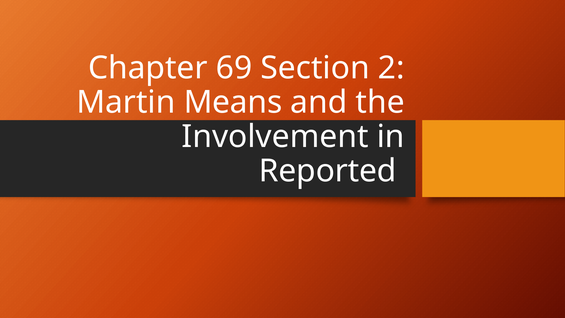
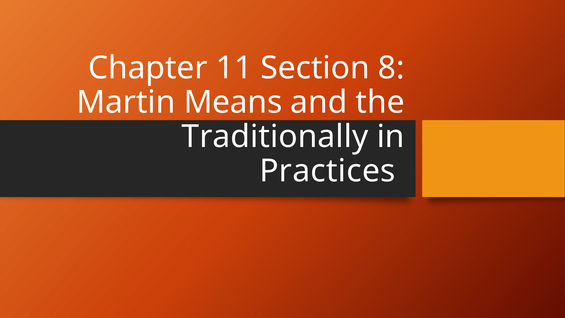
69: 69 -> 11
2: 2 -> 8
Involvement: Involvement -> Traditionally
Reported: Reported -> Practices
